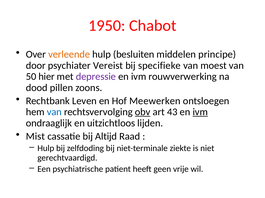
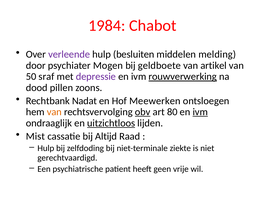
1950: 1950 -> 1984
verleende colour: orange -> purple
principe: principe -> melding
Vereist: Vereist -> Mogen
specifieke: specifieke -> geldboete
moest: moest -> artikel
hier: hier -> sraf
rouwverwerking underline: none -> present
Leven: Leven -> Nadat
van at (54, 112) colour: blue -> orange
43: 43 -> 80
uitzichtloos underline: none -> present
